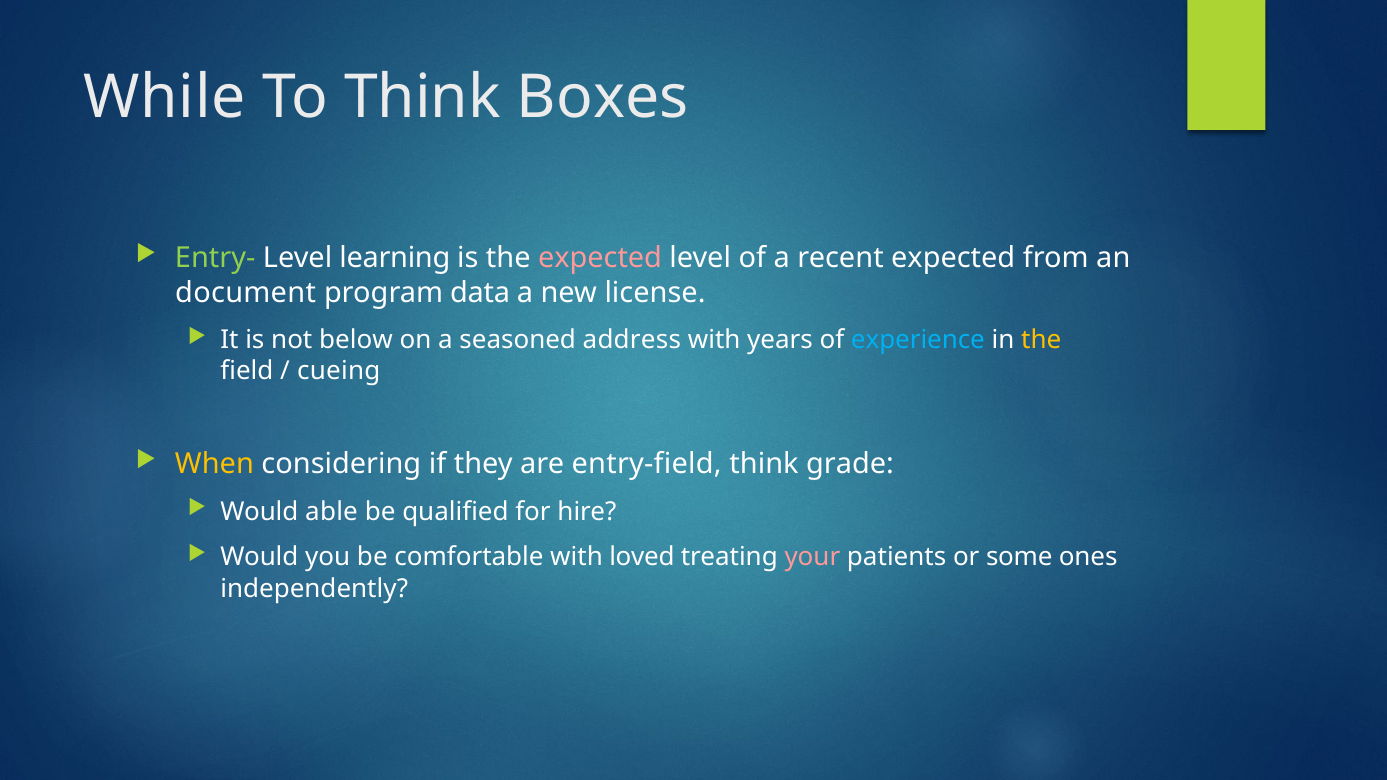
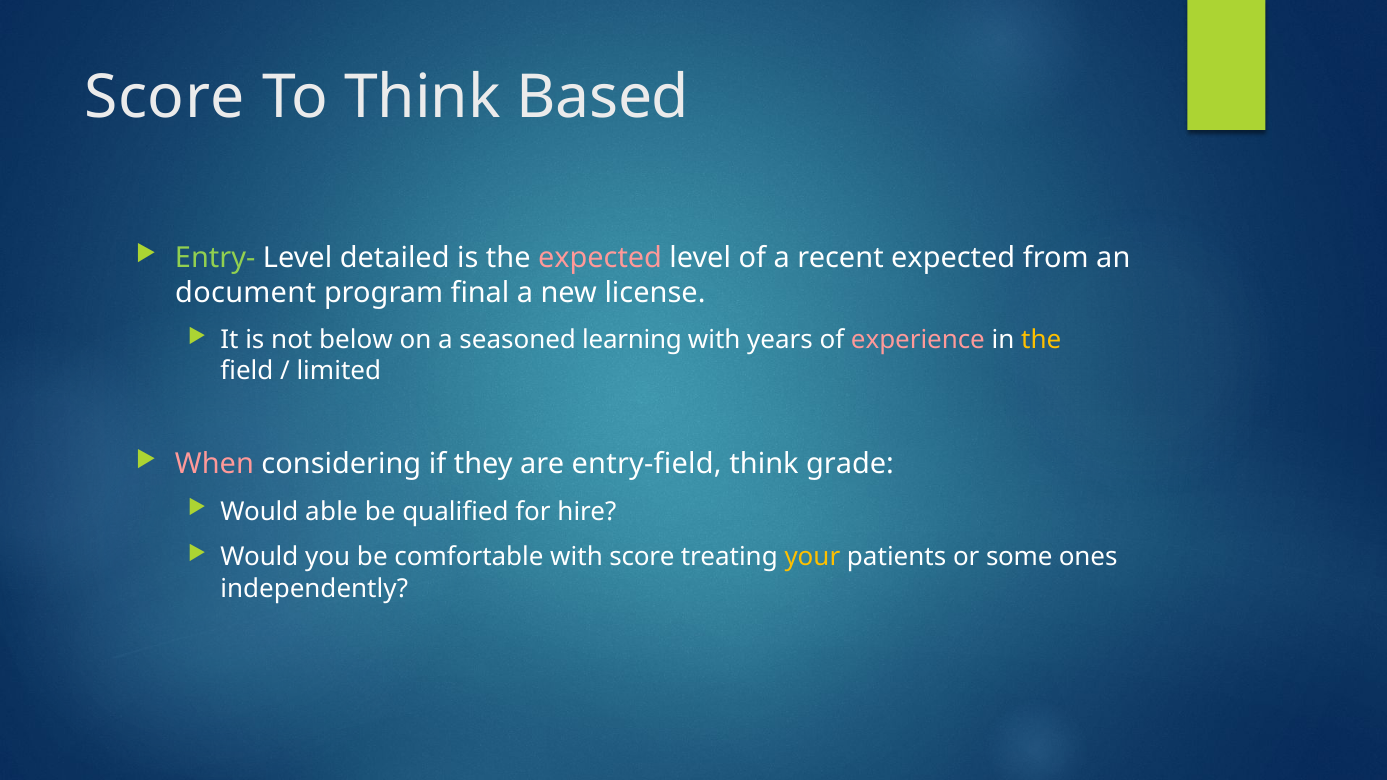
While at (165, 97): While -> Score
Boxes: Boxes -> Based
learning: learning -> detailed
data: data -> final
address: address -> learning
experience colour: light blue -> pink
cueing: cueing -> limited
When colour: yellow -> pink
with loved: loved -> score
your colour: pink -> yellow
